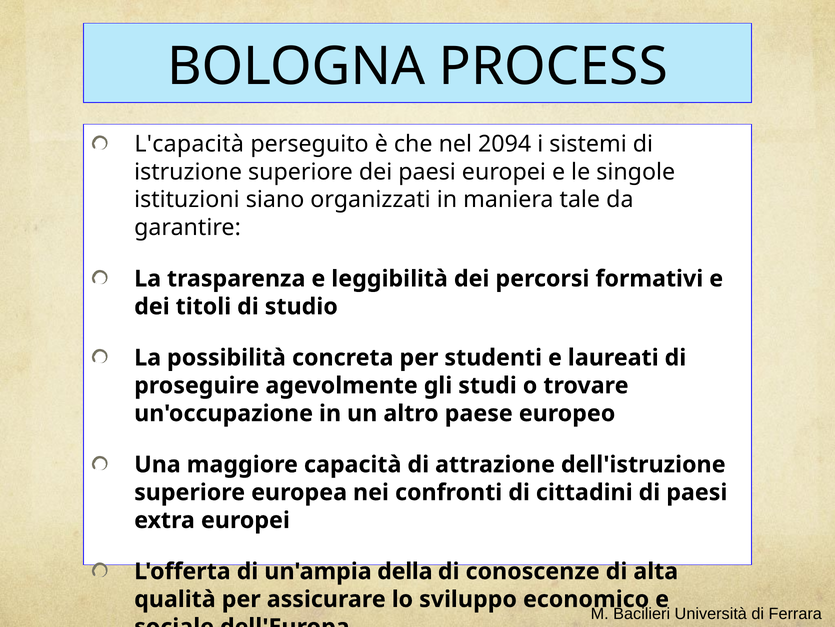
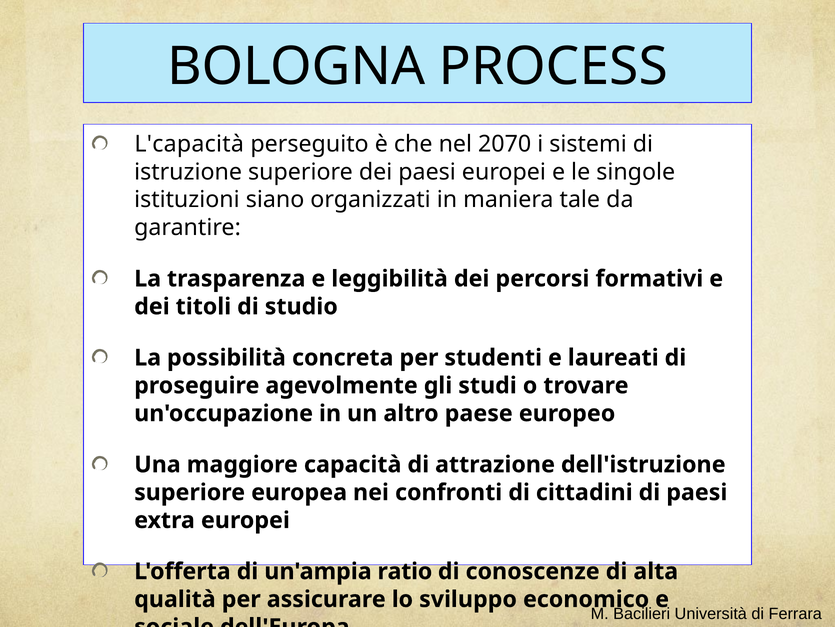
2094: 2094 -> 2070
della: della -> ratio
